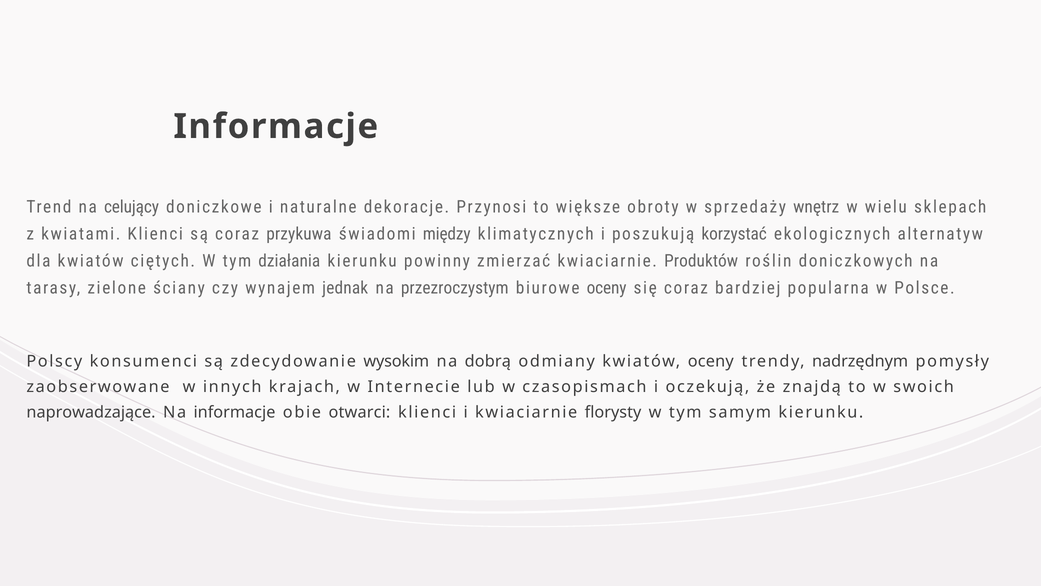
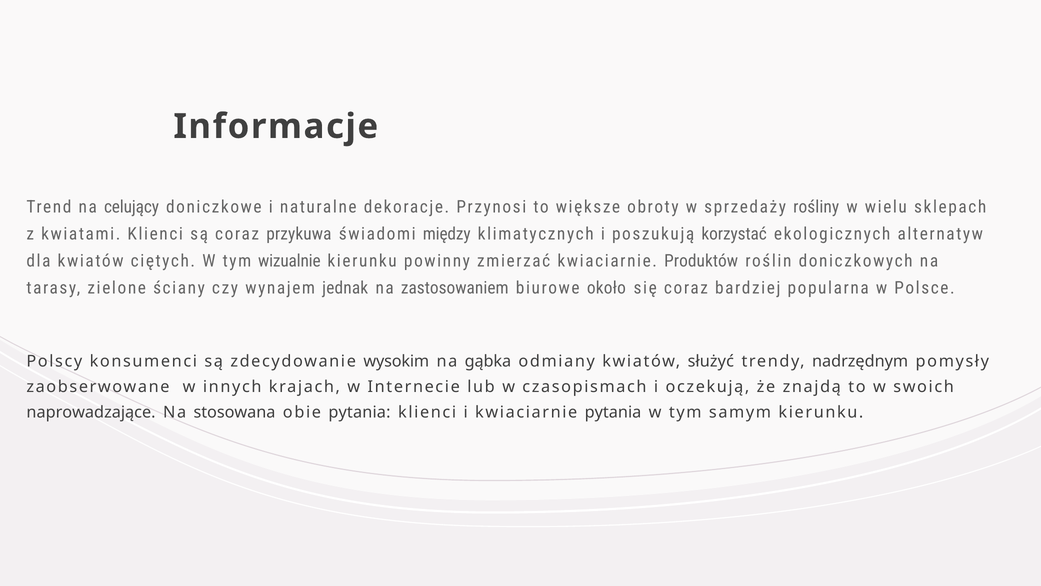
wnętrz: wnętrz -> rośliny
działania: działania -> wizualnie
przezroczystym: przezroczystym -> zastosowaniem
biurowe oceny: oceny -> około
dobrą: dobrą -> gąbka
kwiatów oceny: oceny -> służyć
Na informacje: informacje -> stosowana
obie otwarci: otwarci -> pytania
kwiaciarnie florysty: florysty -> pytania
